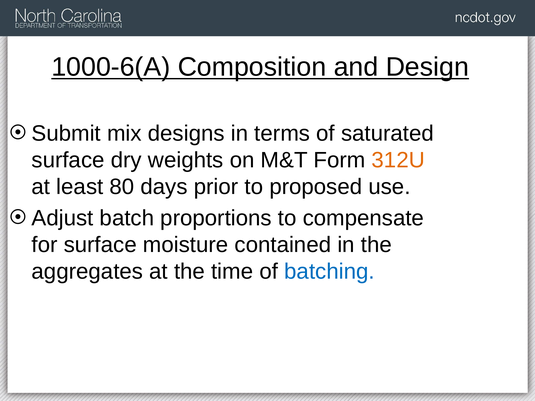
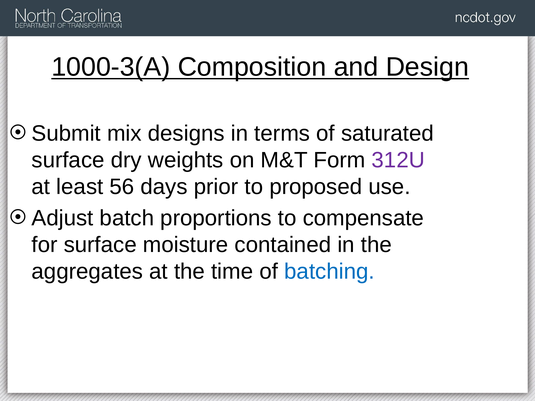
1000-6(A: 1000-6(A -> 1000-3(A
312U colour: orange -> purple
80: 80 -> 56
